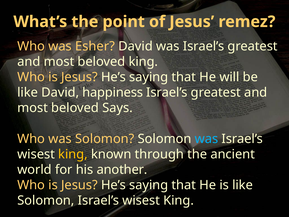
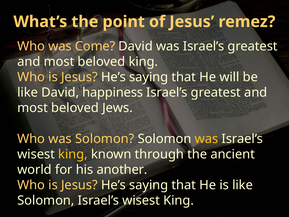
Esher: Esher -> Come
Says: Says -> Jews
was at (206, 139) colour: light blue -> yellow
